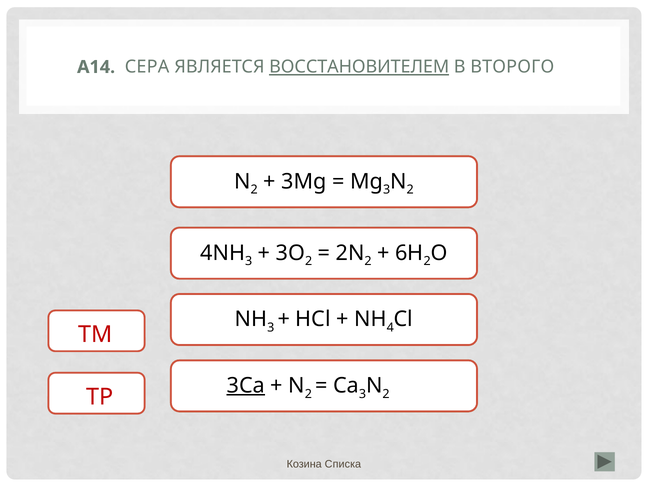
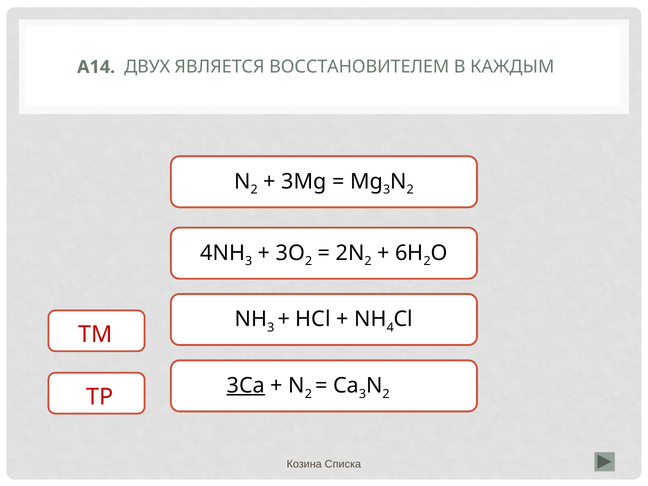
СЕРА: СЕРА -> ДВУХ
ВОССТАНОВИТЕЛЕМ underline: present -> none
ВТОРОГО: ВТОРОГО -> КАЖДЫМ
